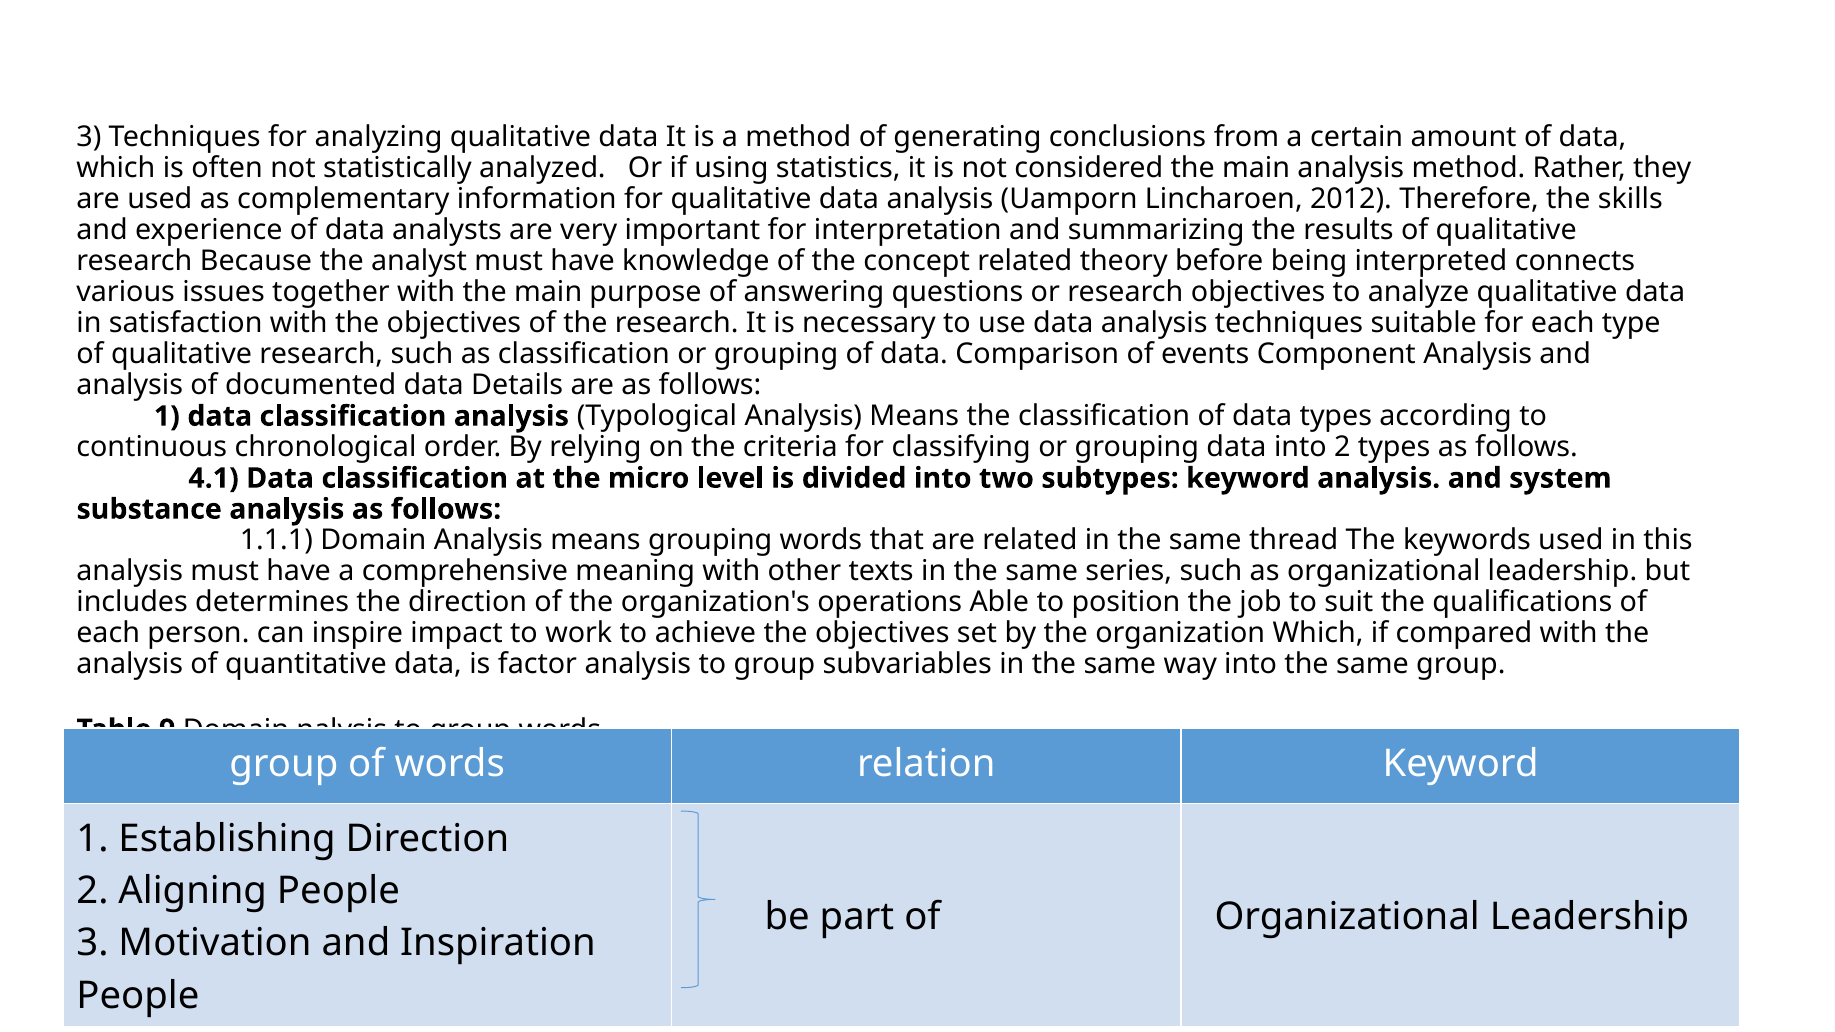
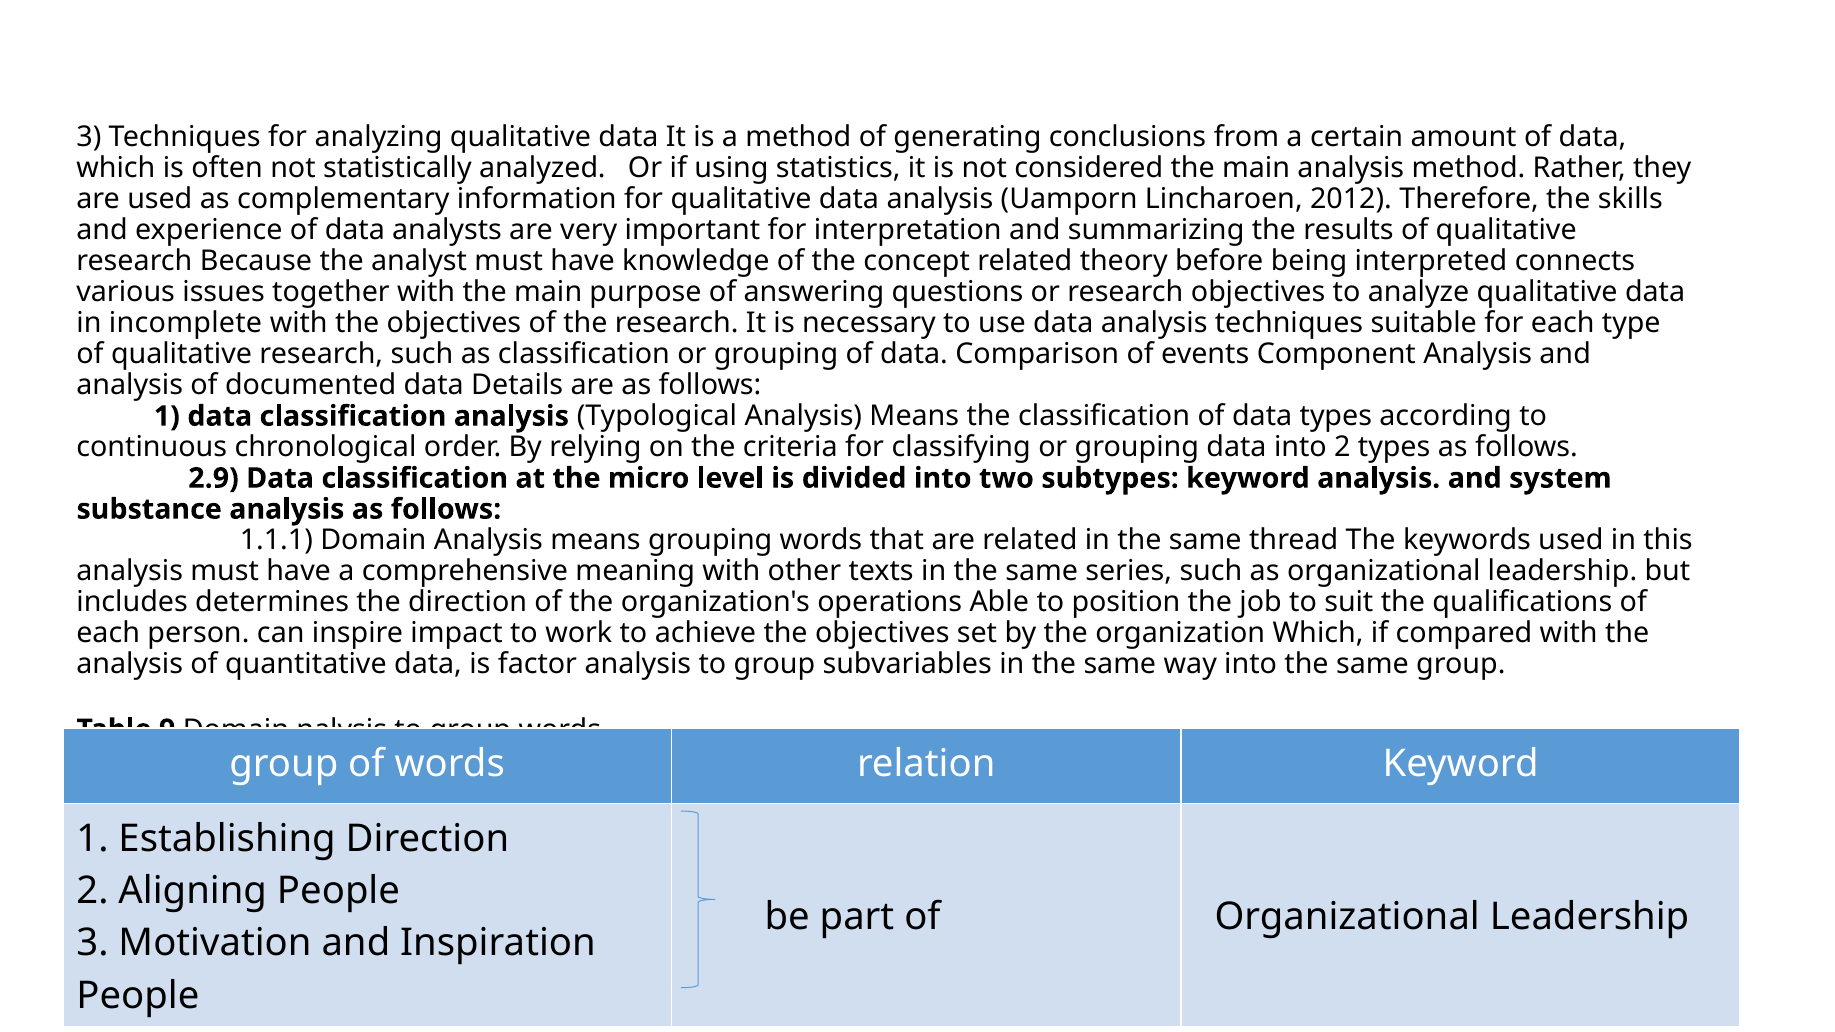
satisfaction: satisfaction -> incomplete
4.1: 4.1 -> 2.9
